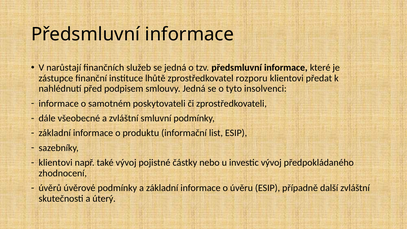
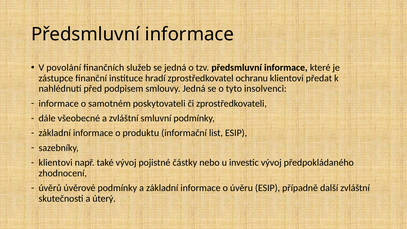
narůstají: narůstají -> povolání
lhůtě: lhůtě -> hradí
rozporu: rozporu -> ochranu
